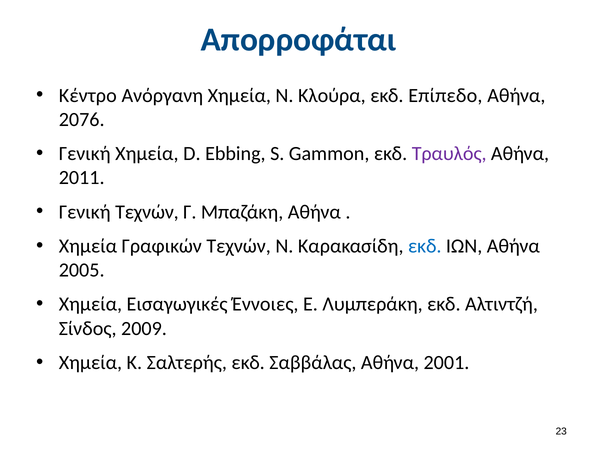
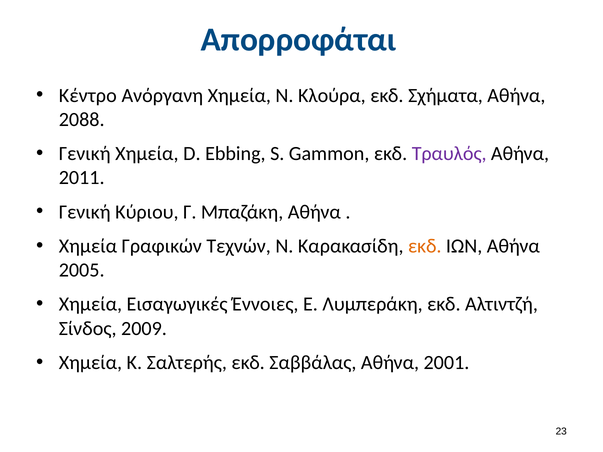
Επίπεδο: Επίπεδο -> Σχήματα
2076: 2076 -> 2088
Γενική Τεχνών: Τεχνών -> Κύριου
εκδ at (425, 246) colour: blue -> orange
